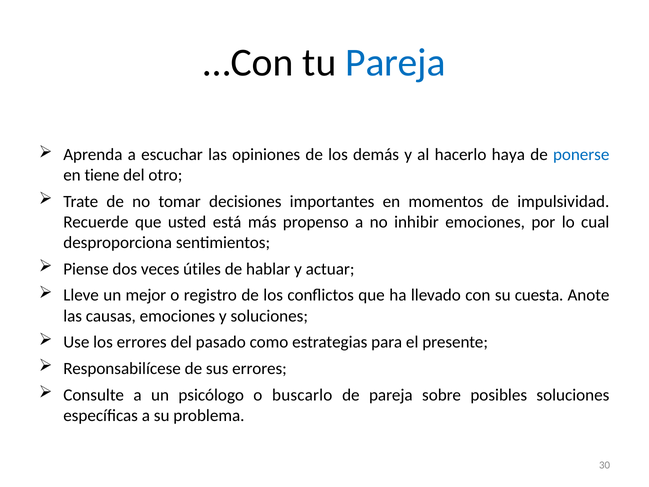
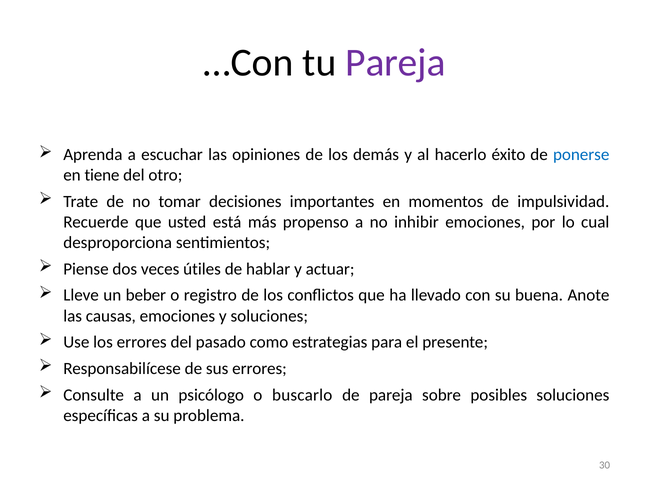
Pareja at (396, 63) colour: blue -> purple
haya: haya -> éxito
mejor: mejor -> beber
cuesta: cuesta -> buena
